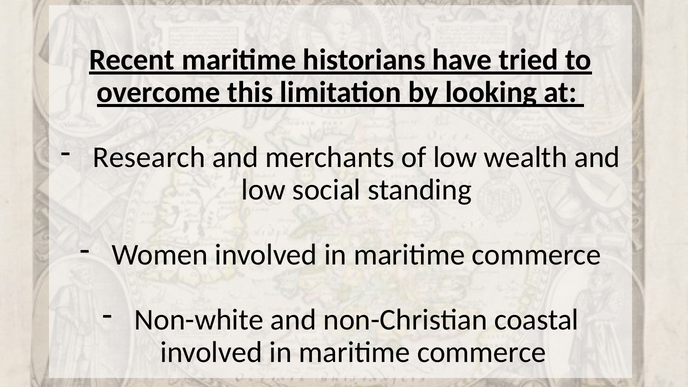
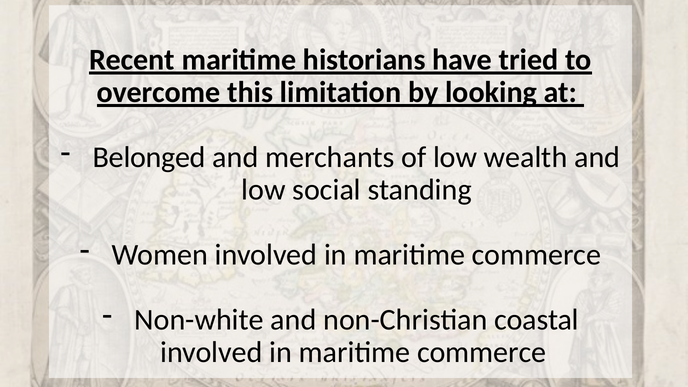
Research: Research -> Belonged
